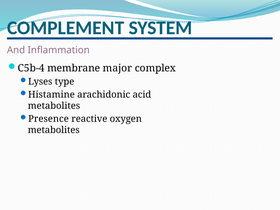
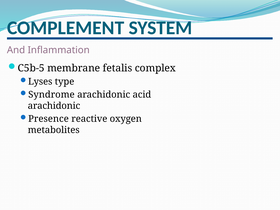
C5b-4: C5b-4 -> C5b-5
major: major -> fetalis
Histamine: Histamine -> Syndrome
metabolites at (54, 106): metabolites -> arachidonic
